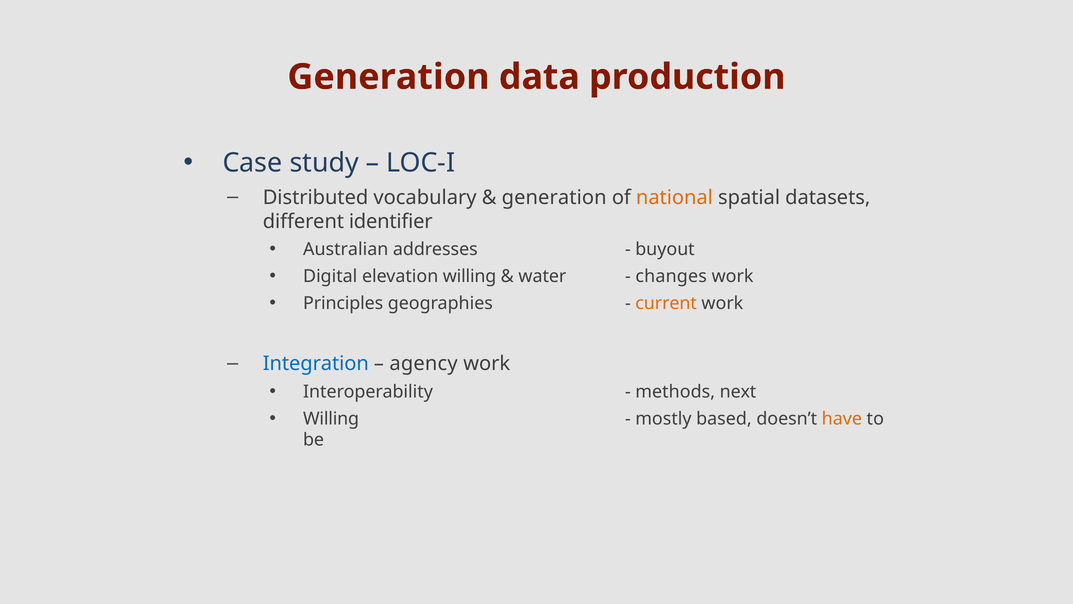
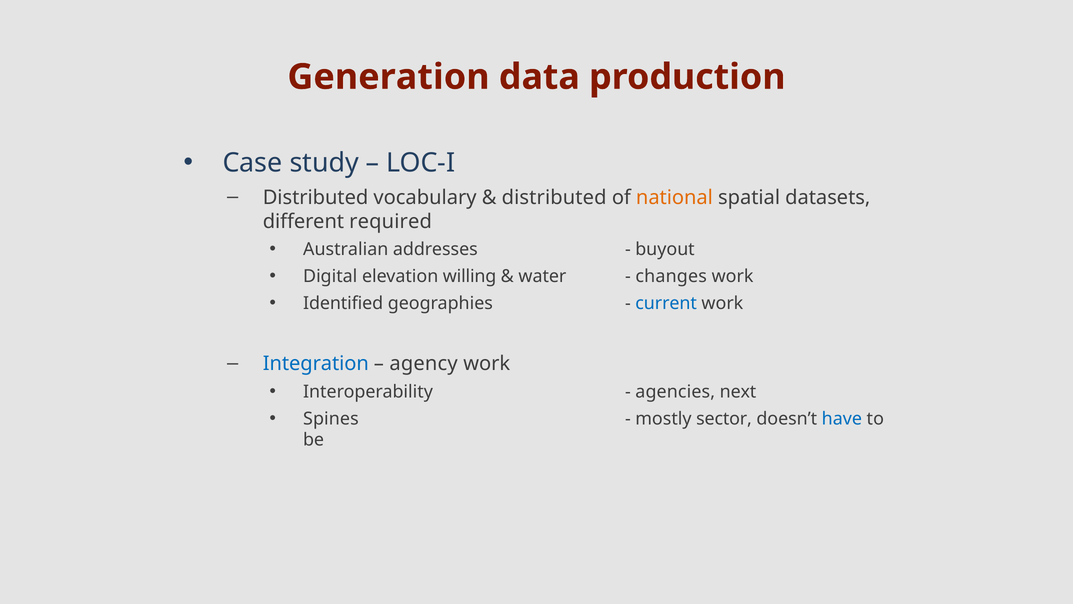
generation at (554, 197): generation -> distributed
identifier: identifier -> required
Principles: Principles -> Identified
current colour: orange -> blue
methods: methods -> agencies
Willing at (331, 418): Willing -> Spines
based: based -> sector
have colour: orange -> blue
